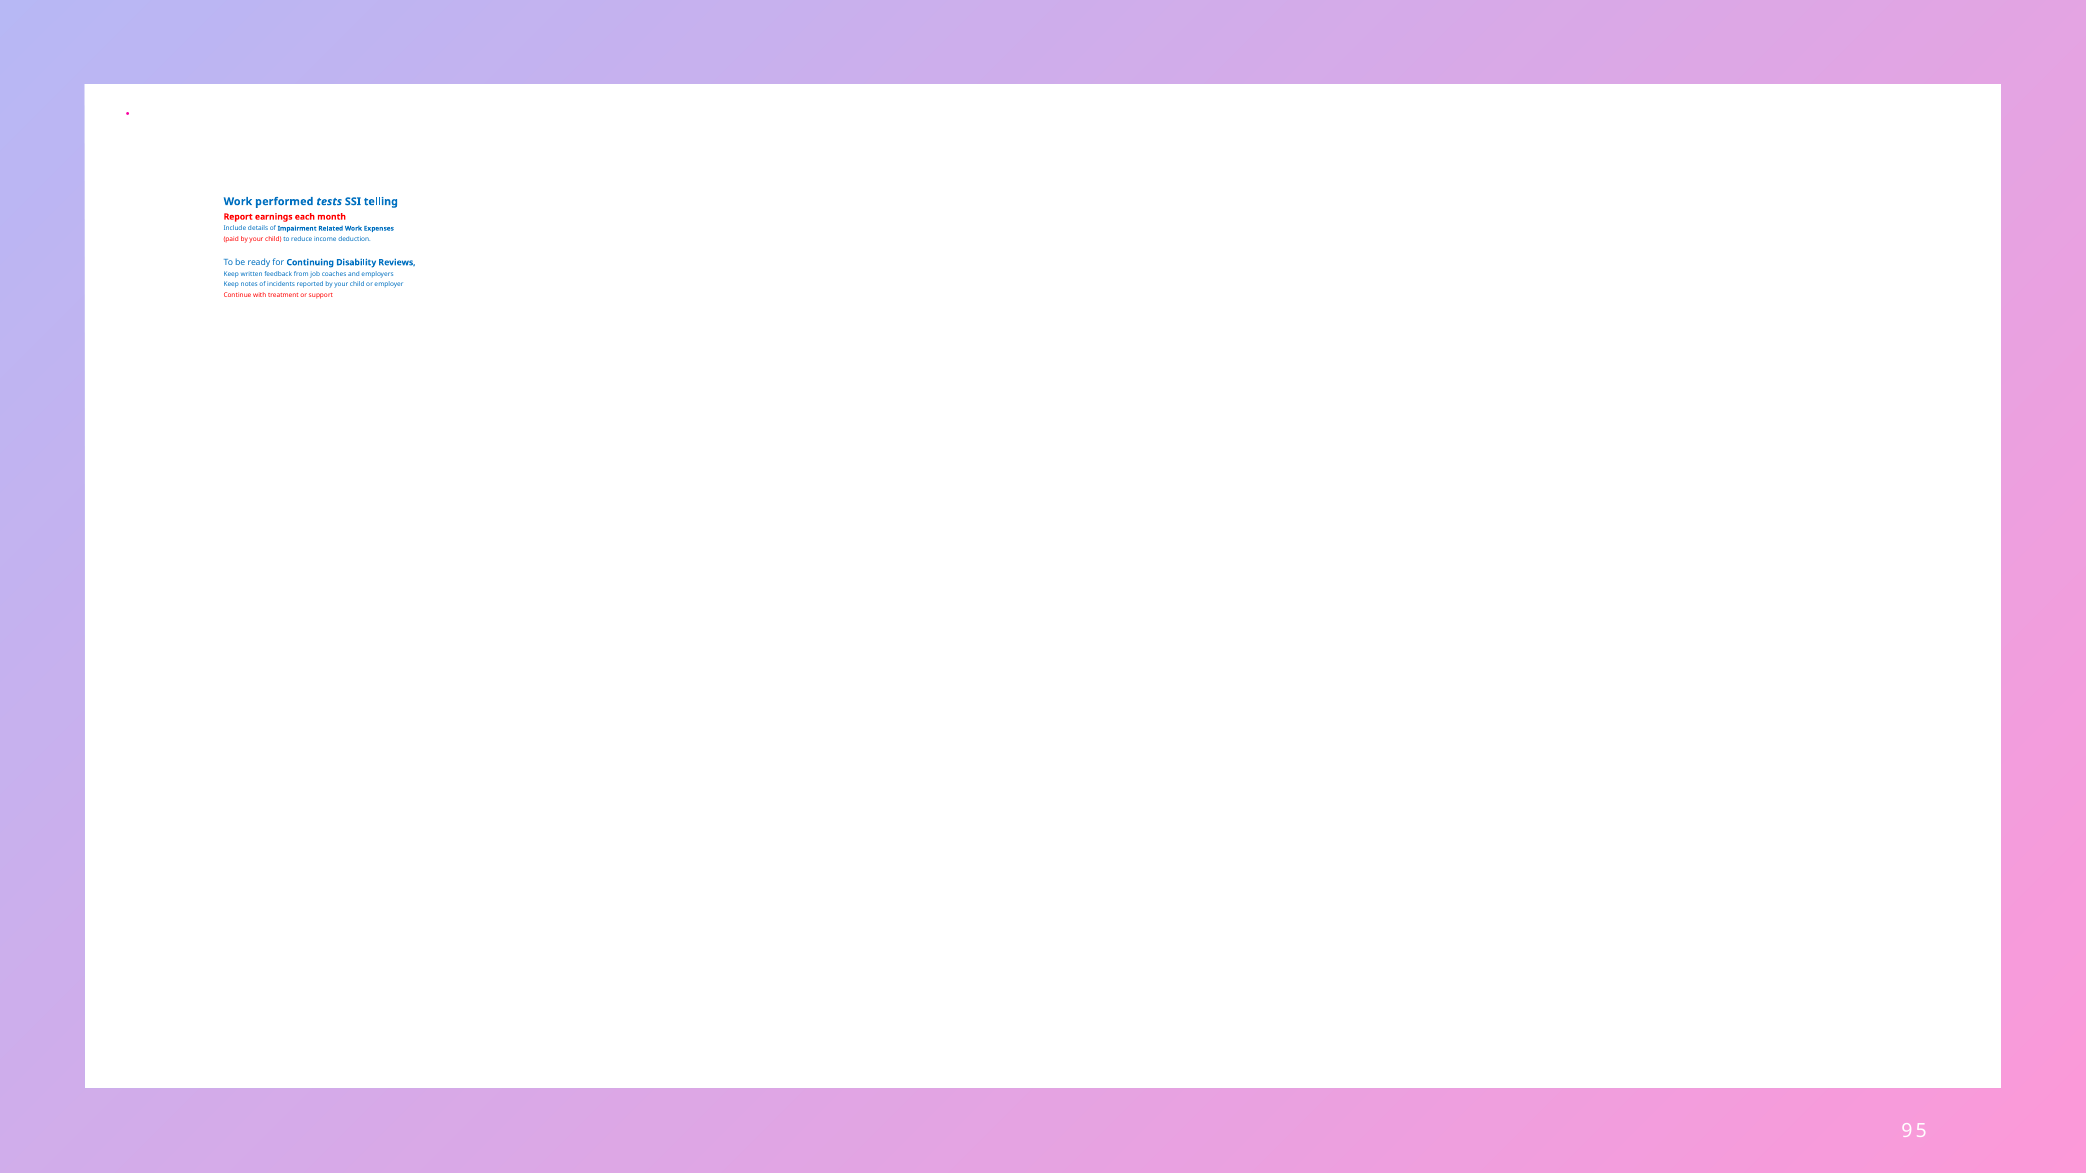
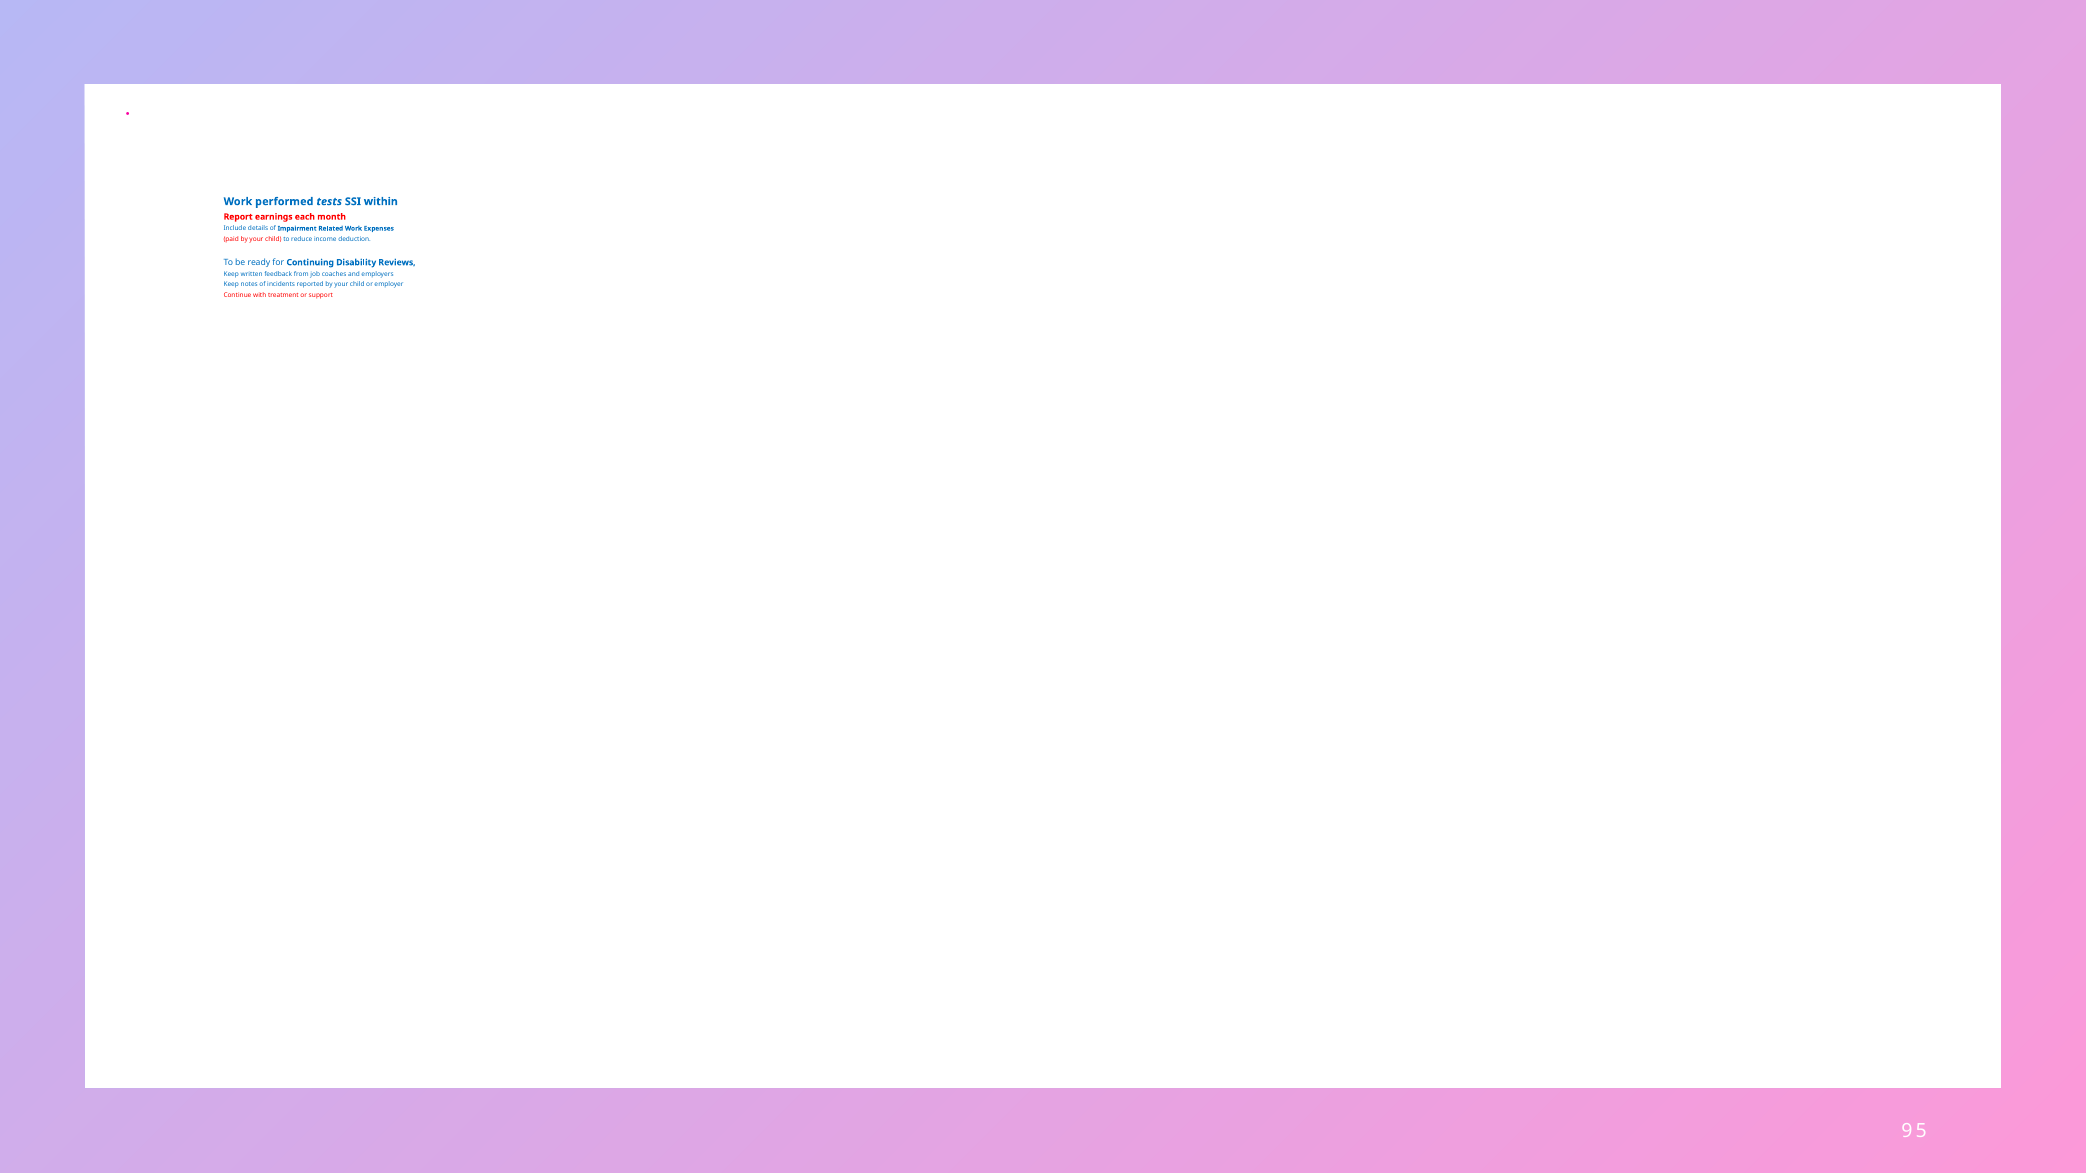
telling: telling -> within
